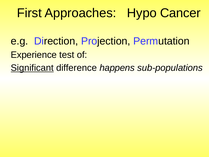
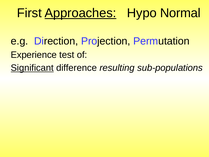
Approaches underline: none -> present
Cancer: Cancer -> Normal
happens: happens -> resulting
